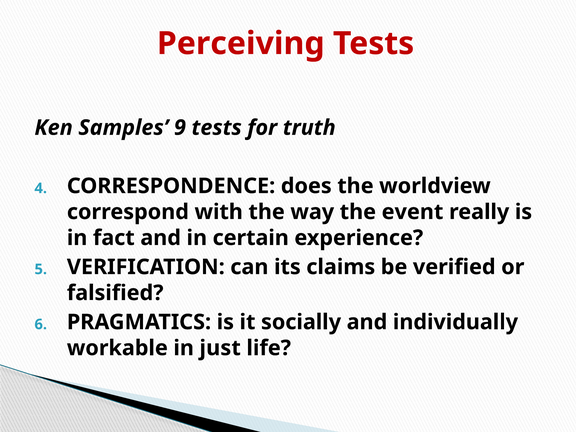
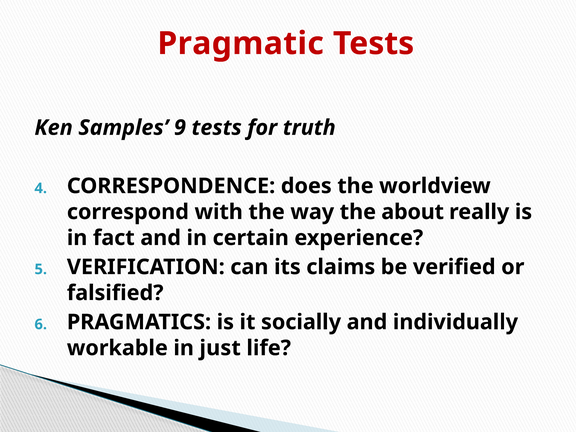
Perceiving: Perceiving -> Pragmatic
event: event -> about
